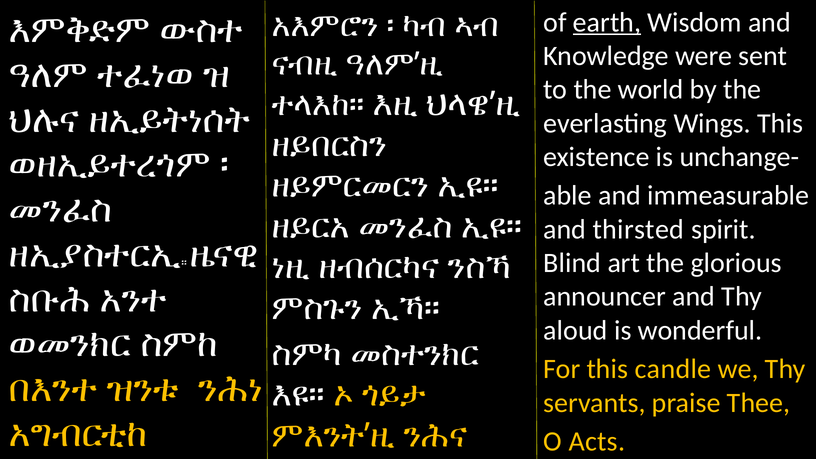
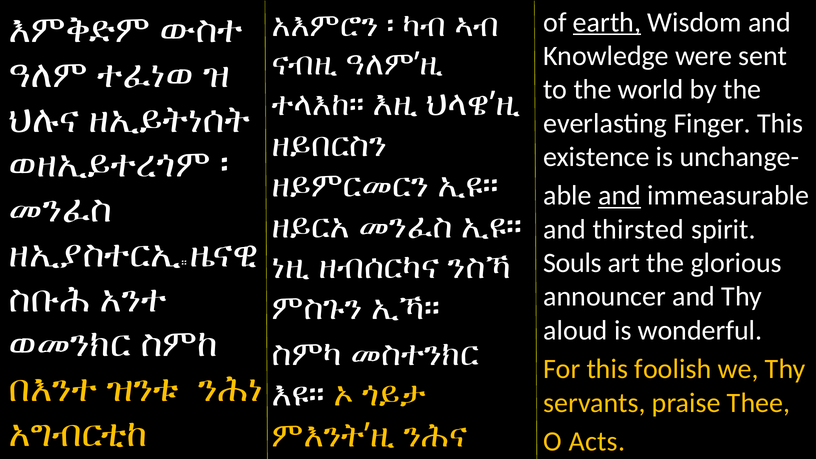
Wings: Wings -> Finger
and at (620, 196) underline: none -> present
Blind: Blind -> Souls
candle: candle -> foolish
